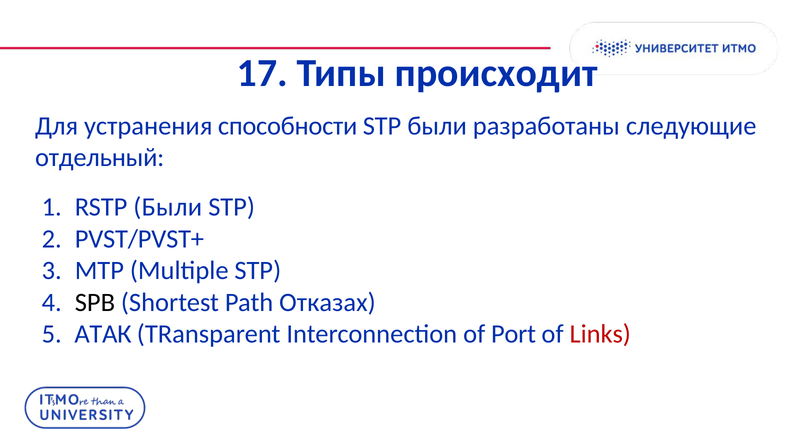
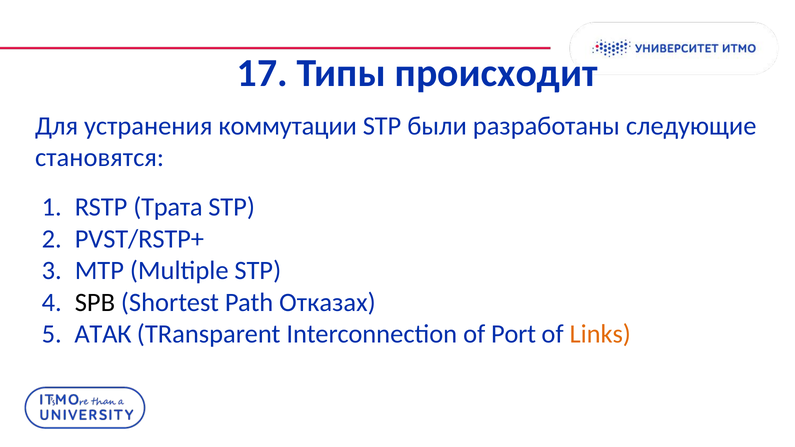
способности: способности -> коммутации
отдельный: отдельный -> становятся
RSTP Были: Были -> Трата
PVST/PVST+: PVST/PVST+ -> PVST/RSTP+
Links colour: red -> orange
